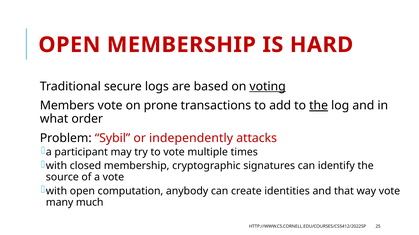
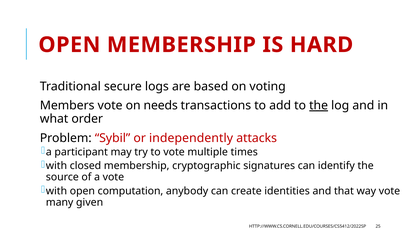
voting underline: present -> none
prone: prone -> needs
much: much -> given
